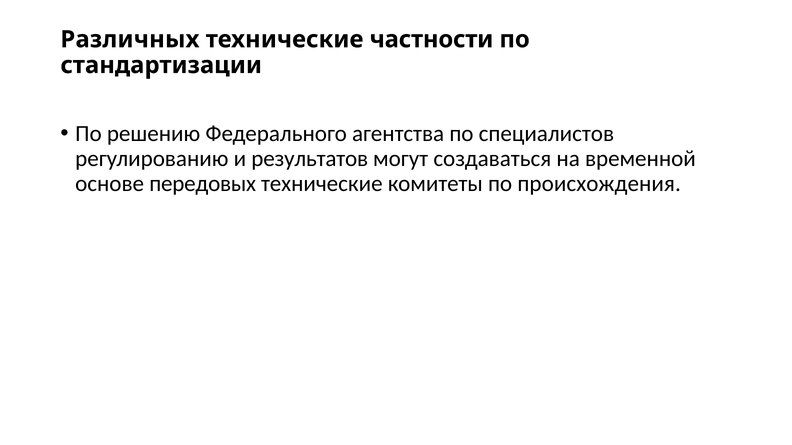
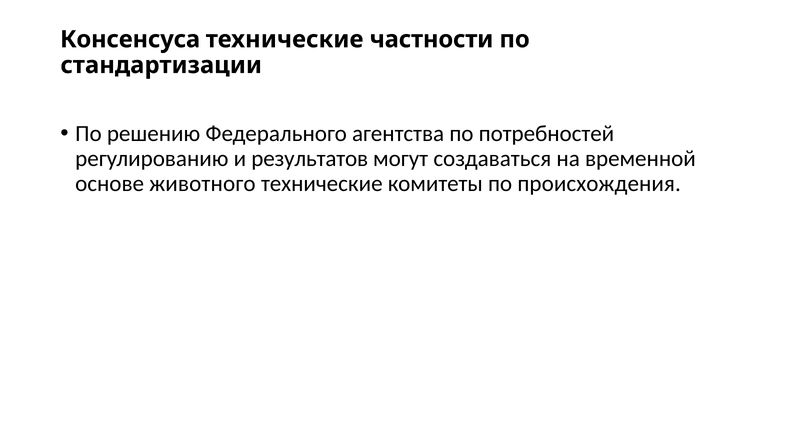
Различных: Различных -> Консенсуса
специалистов: специалистов -> потребностей
передовых: передовых -> животного
